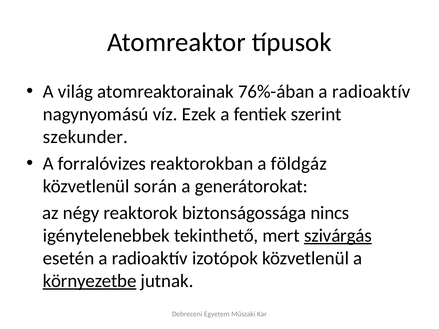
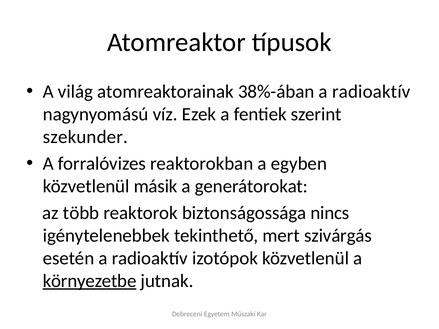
76%-ában: 76%-ában -> 38%-ában
földgáz: földgáz -> egyben
során: során -> másik
négy: négy -> több
szivárgás underline: present -> none
